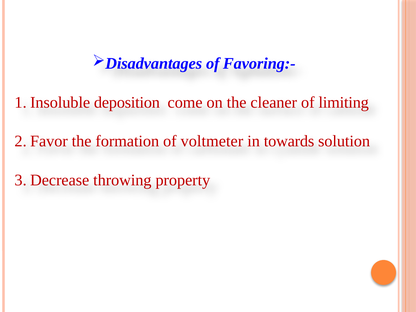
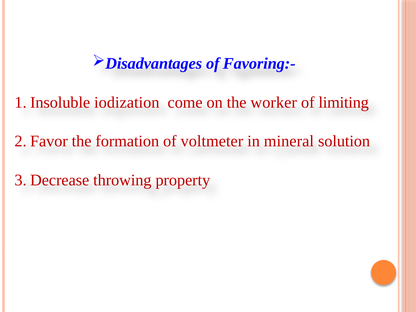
deposition: deposition -> iodization
cleaner: cleaner -> worker
towards: towards -> mineral
